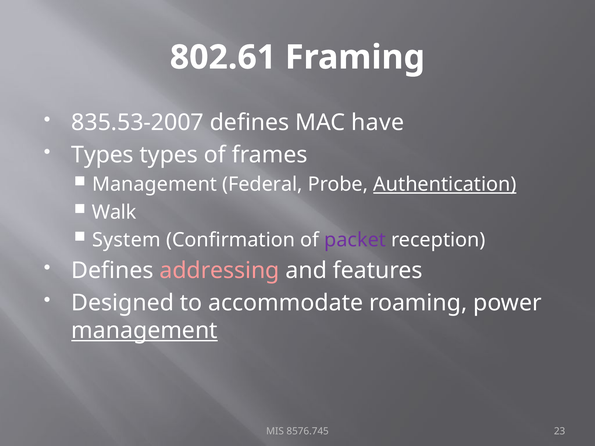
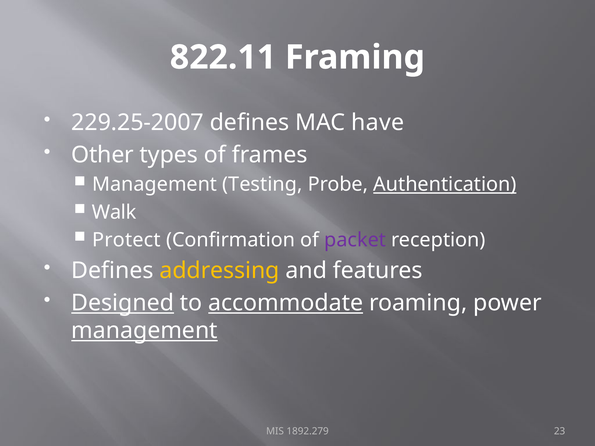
802.61: 802.61 -> 822.11
835.53-2007: 835.53-2007 -> 229.25-2007
Types at (103, 155): Types -> Other
Federal: Federal -> Testing
System: System -> Protect
addressing colour: pink -> yellow
Designed underline: none -> present
accommodate underline: none -> present
8576.745: 8576.745 -> 1892.279
